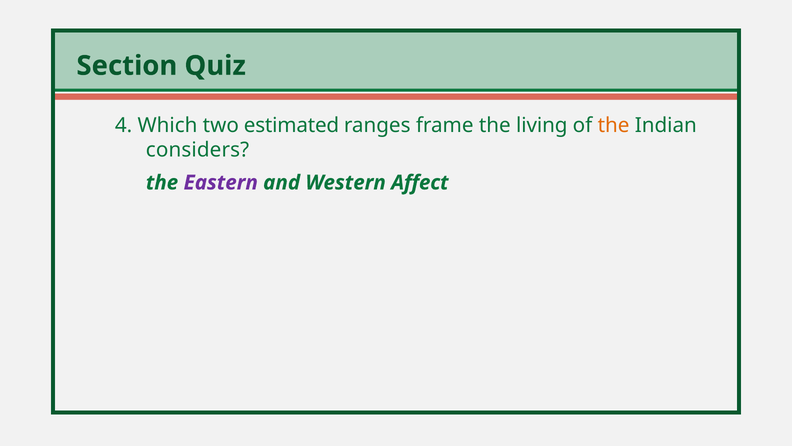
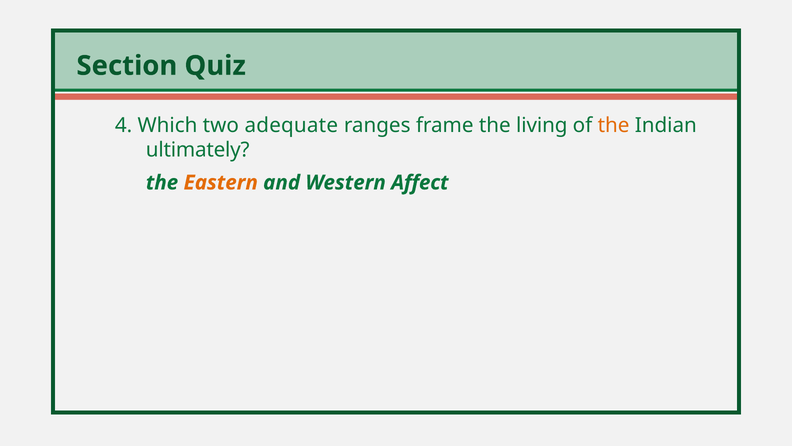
estimated: estimated -> adequate
considers: considers -> ultimately
Eastern colour: purple -> orange
